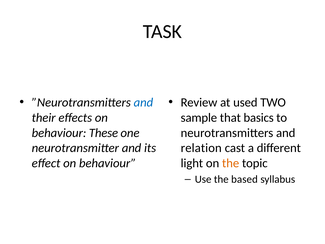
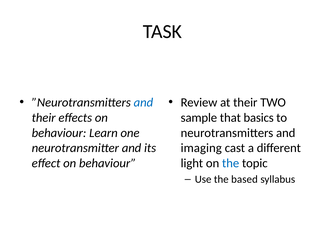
at used: used -> their
These: These -> Learn
relation: relation -> imaging
the at (231, 163) colour: orange -> blue
